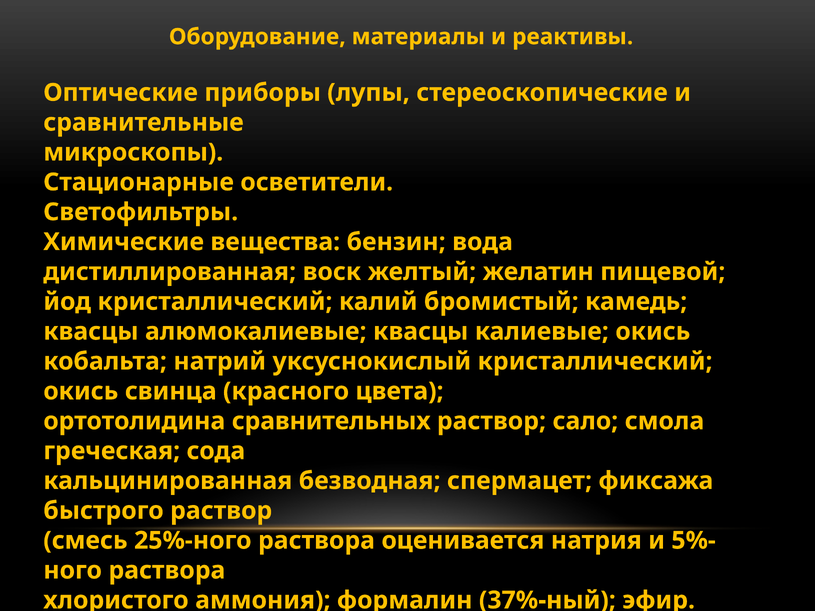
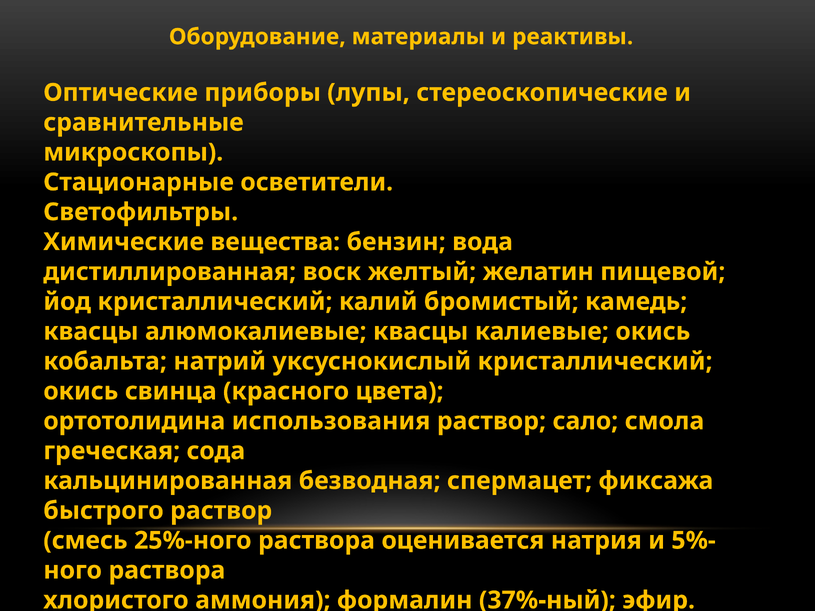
сравнительных: сравнительных -> использования
